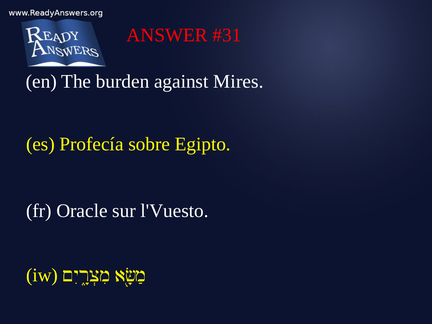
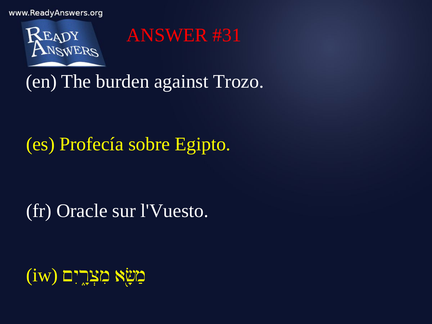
Mires: Mires -> Trozo
